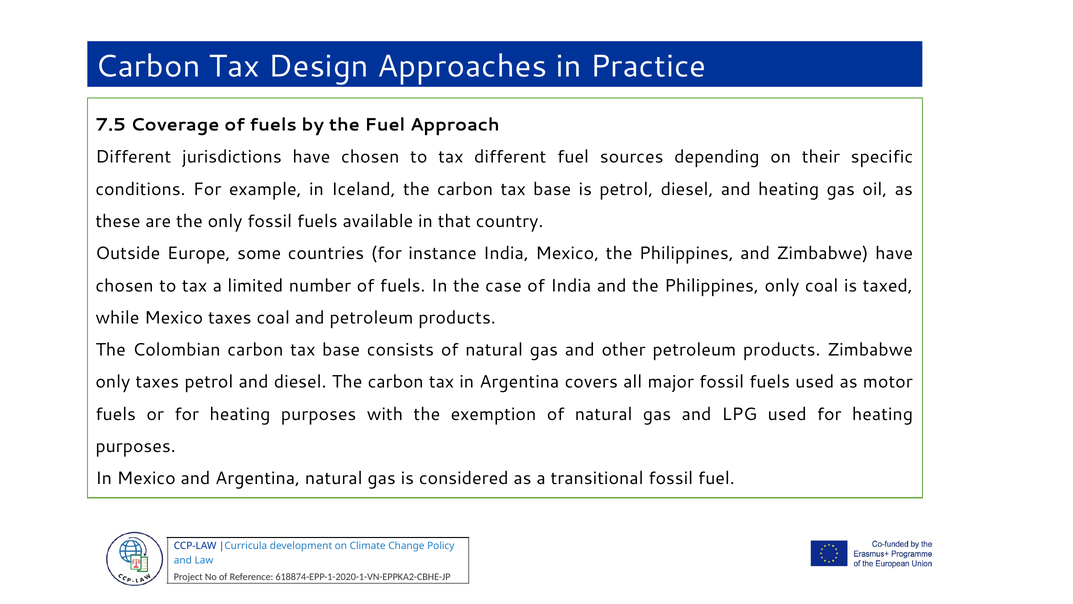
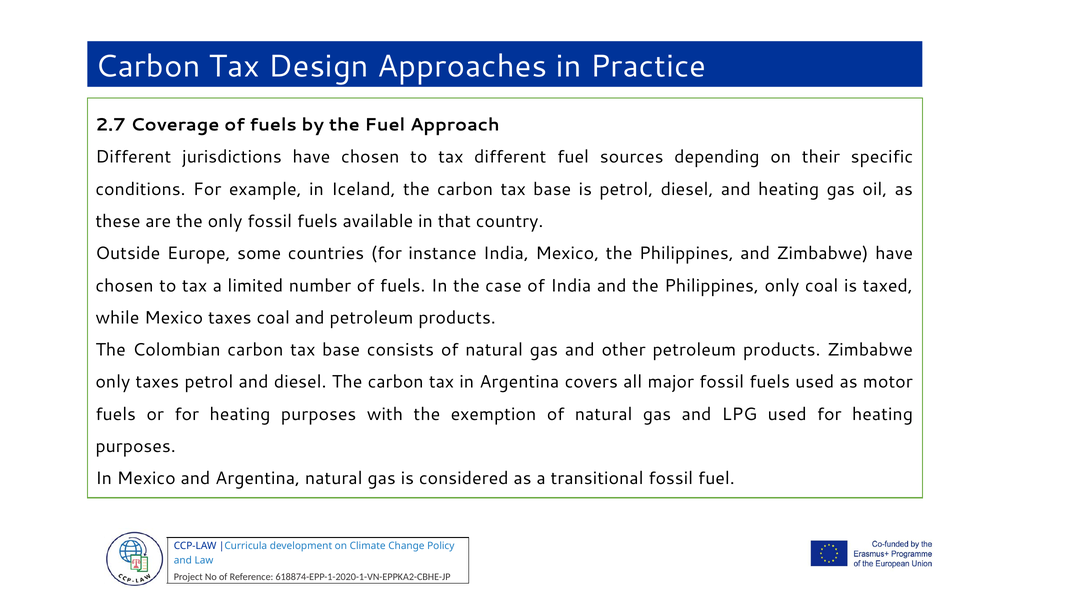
7.5: 7.5 -> 2.7
